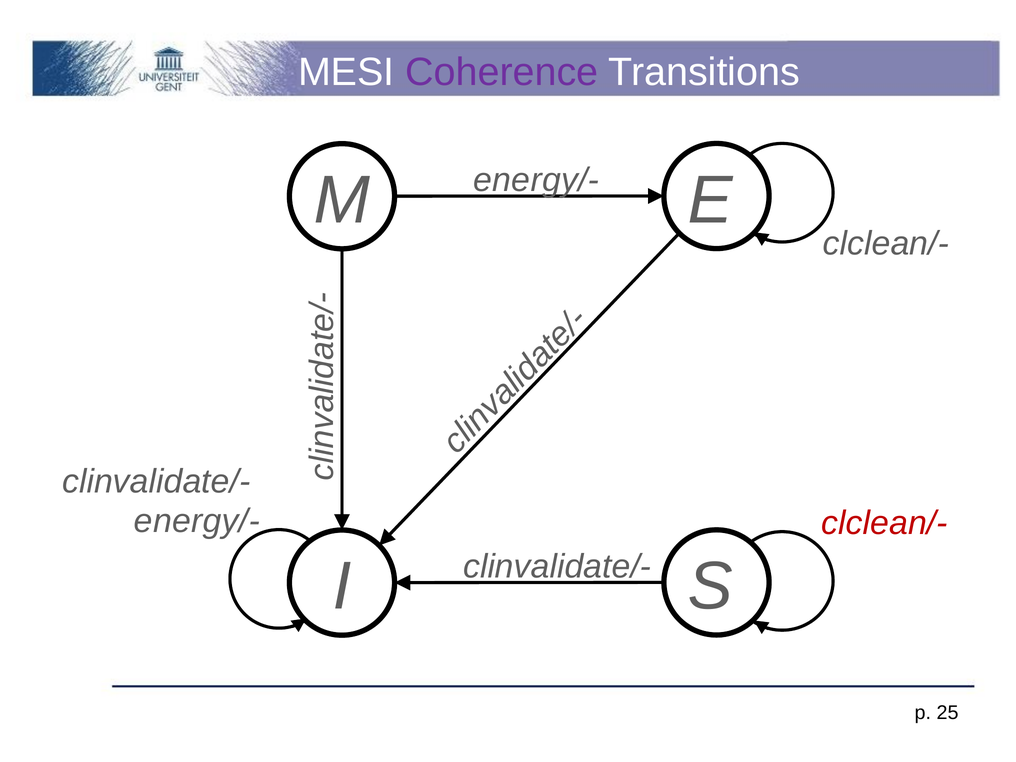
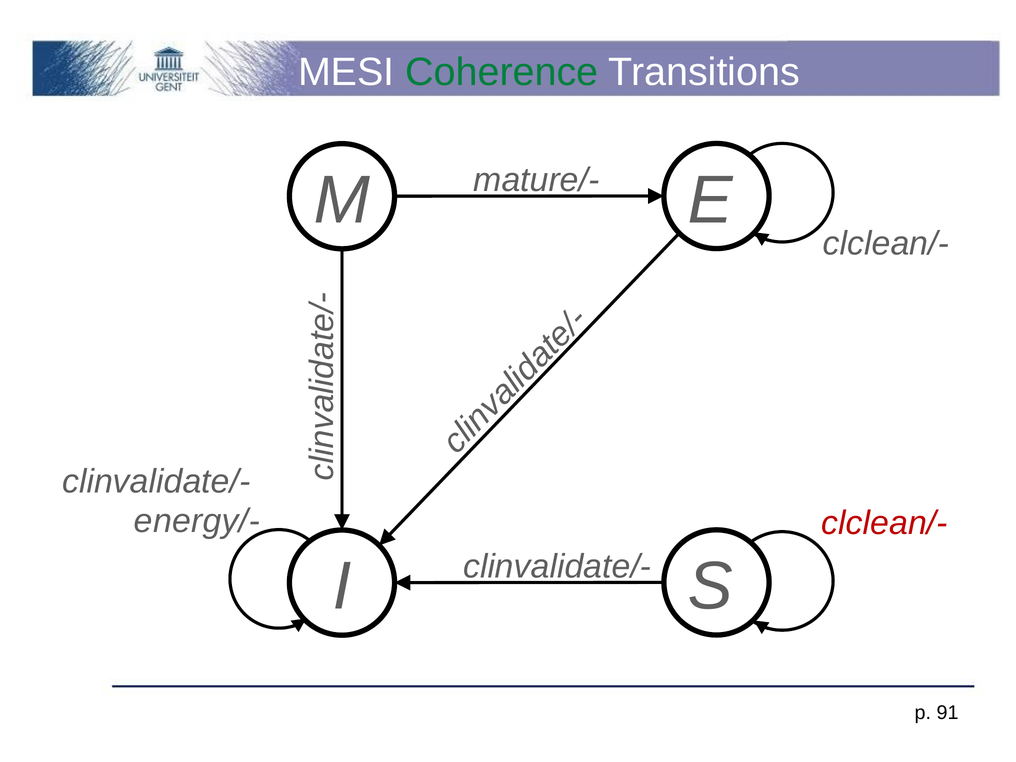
Coherence colour: purple -> green
energy/- at (536, 180): energy/- -> mature/-
25: 25 -> 91
